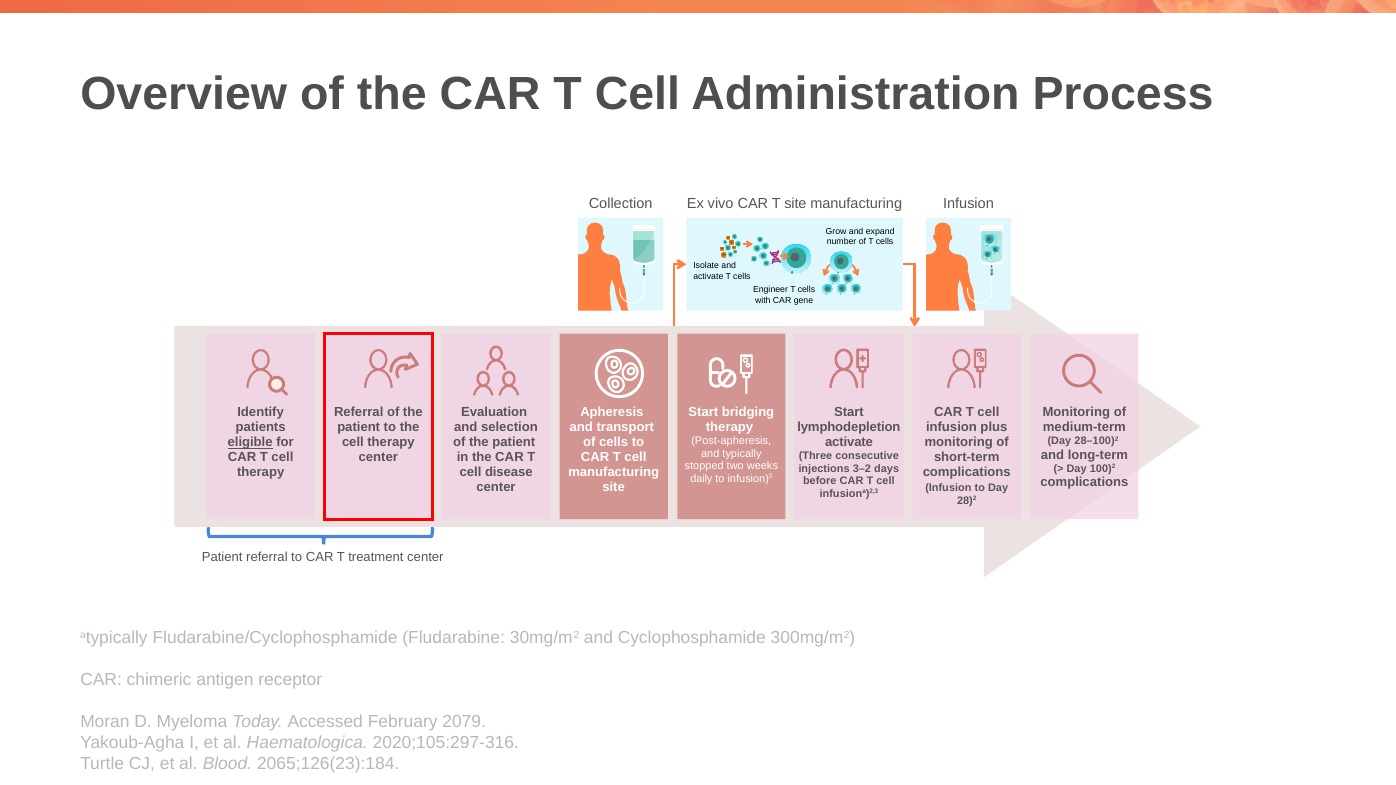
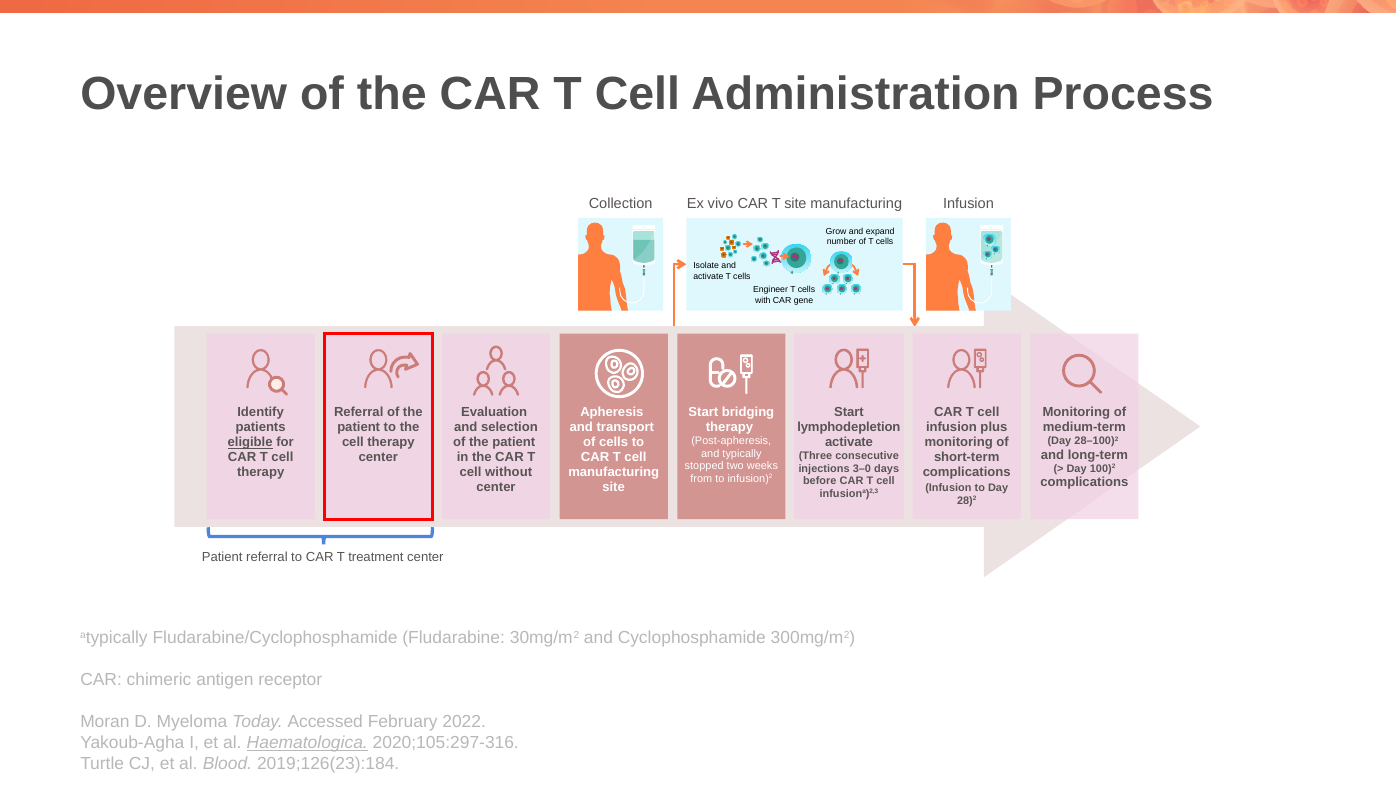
3–2: 3–2 -> 3–0
disease: disease -> without
daily: daily -> from
2079: 2079 -> 2022
Haematologica underline: none -> present
2065;126(23):184: 2065;126(23):184 -> 2019;126(23):184
